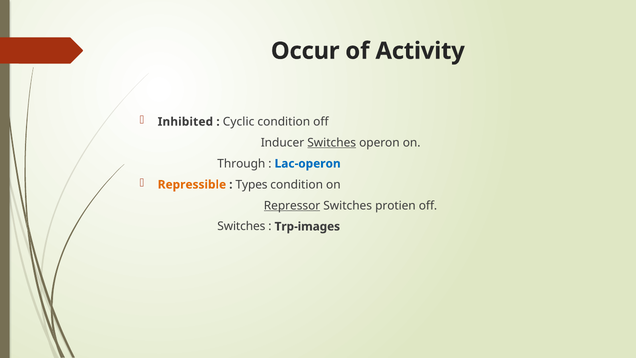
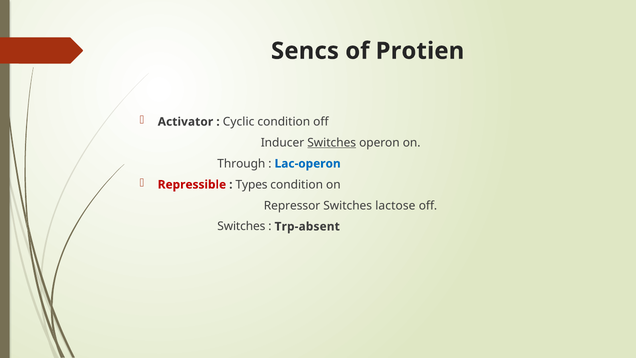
Occur: Occur -> Sencs
Activity: Activity -> Protien
Inhibited: Inhibited -> Activator
Repressible colour: orange -> red
Repressor underline: present -> none
protien: protien -> lactose
Trp-images: Trp-images -> Trp-absent
